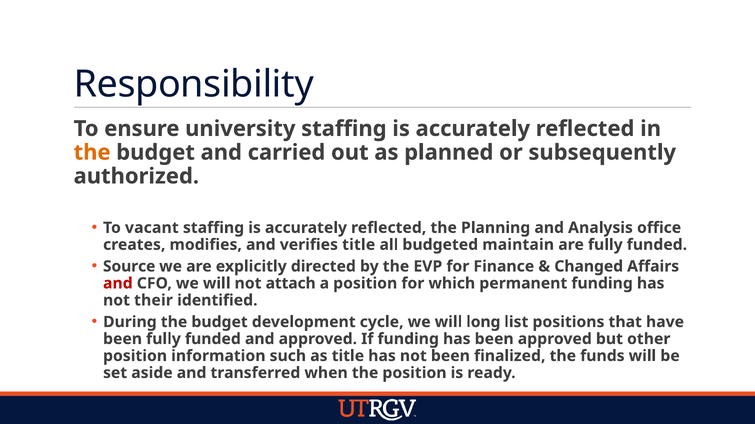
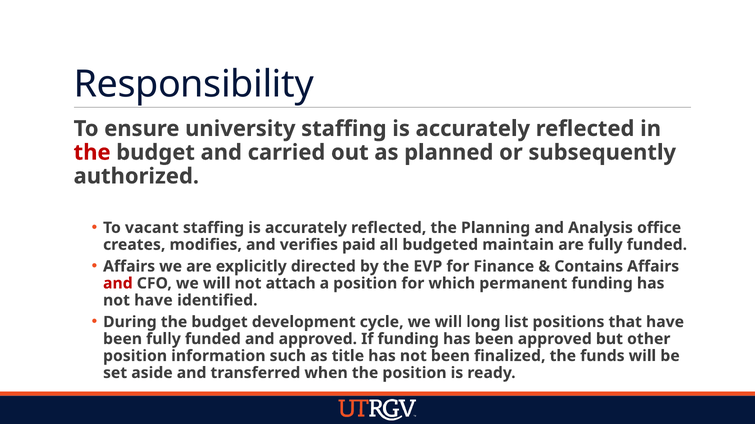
the at (92, 153) colour: orange -> red
verifies title: title -> paid
Source at (129, 267): Source -> Affairs
Changed: Changed -> Contains
not their: their -> have
